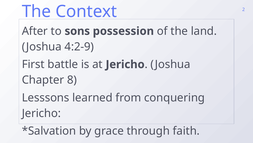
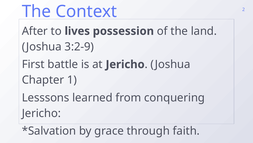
sons: sons -> lives
4:2-9: 4:2-9 -> 3:2-9
8: 8 -> 1
